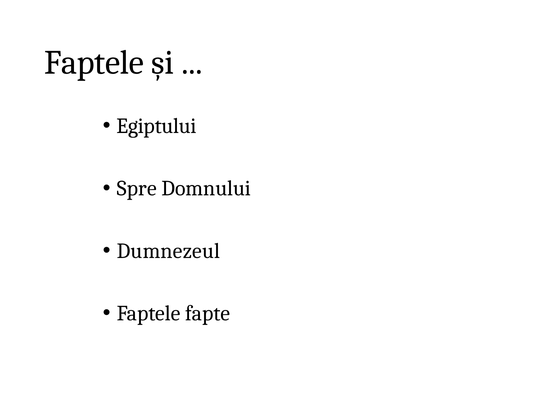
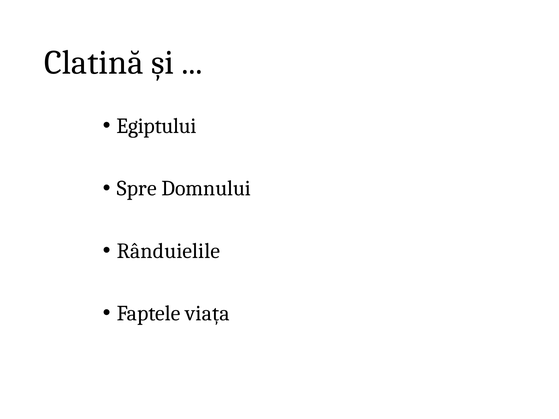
Faptele at (94, 63): Faptele -> Clatină
Dumnezeul: Dumnezeul -> Rânduielile
fapte: fapte -> viața
